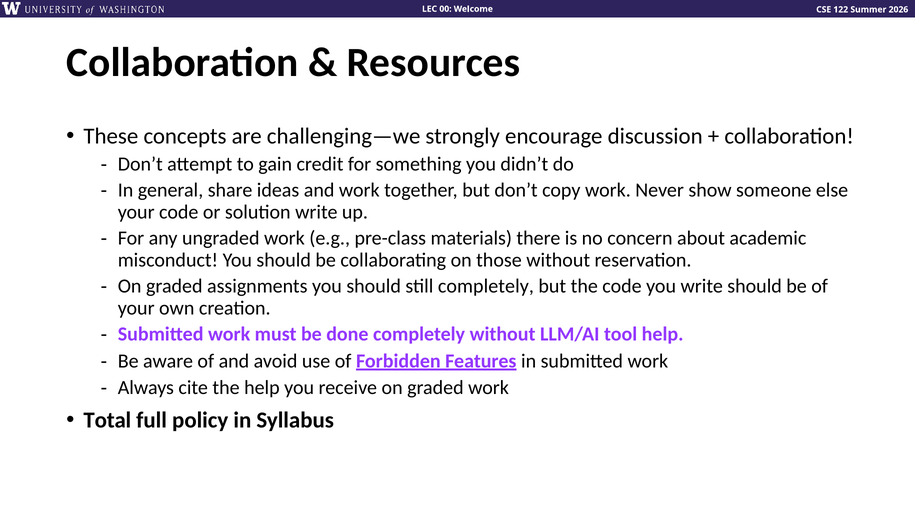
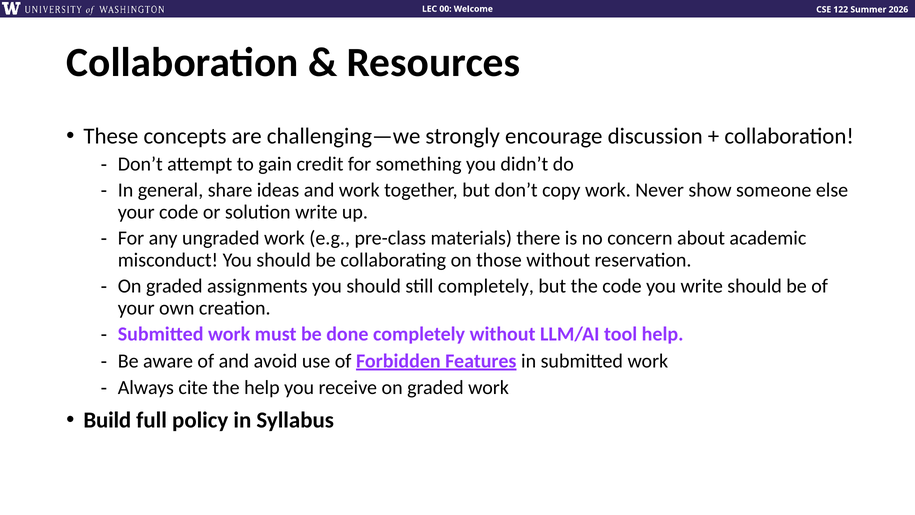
Total: Total -> Build
